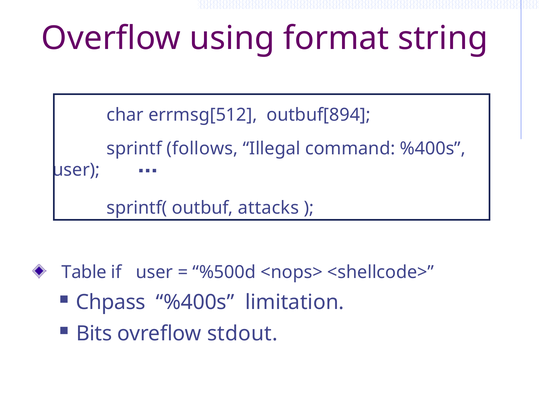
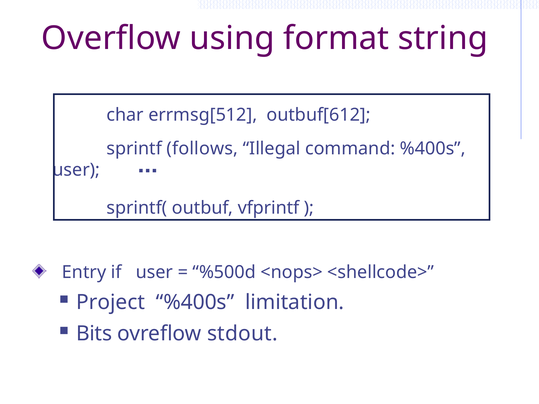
outbuf[894: outbuf[894 -> outbuf[612
attacks: attacks -> vfprintf
Table: Table -> Entry
Chpass: Chpass -> Project
